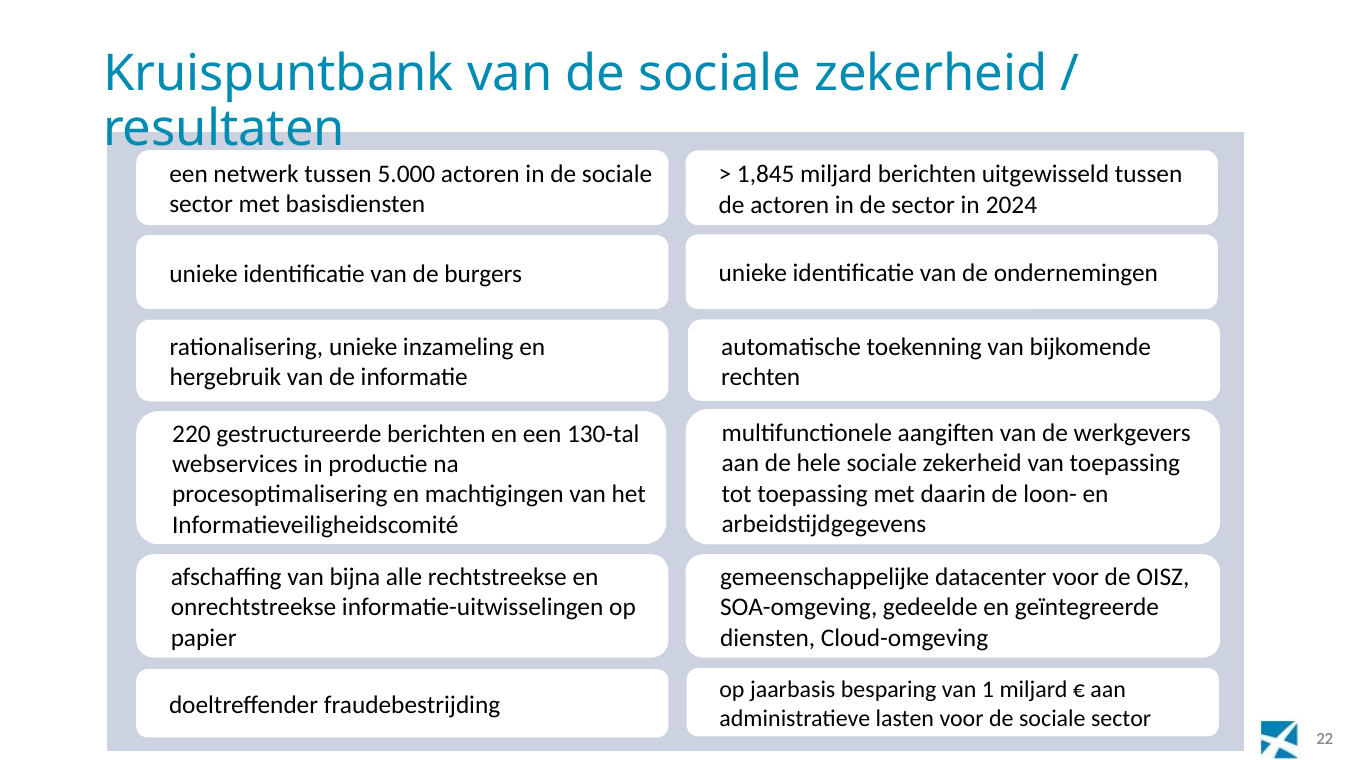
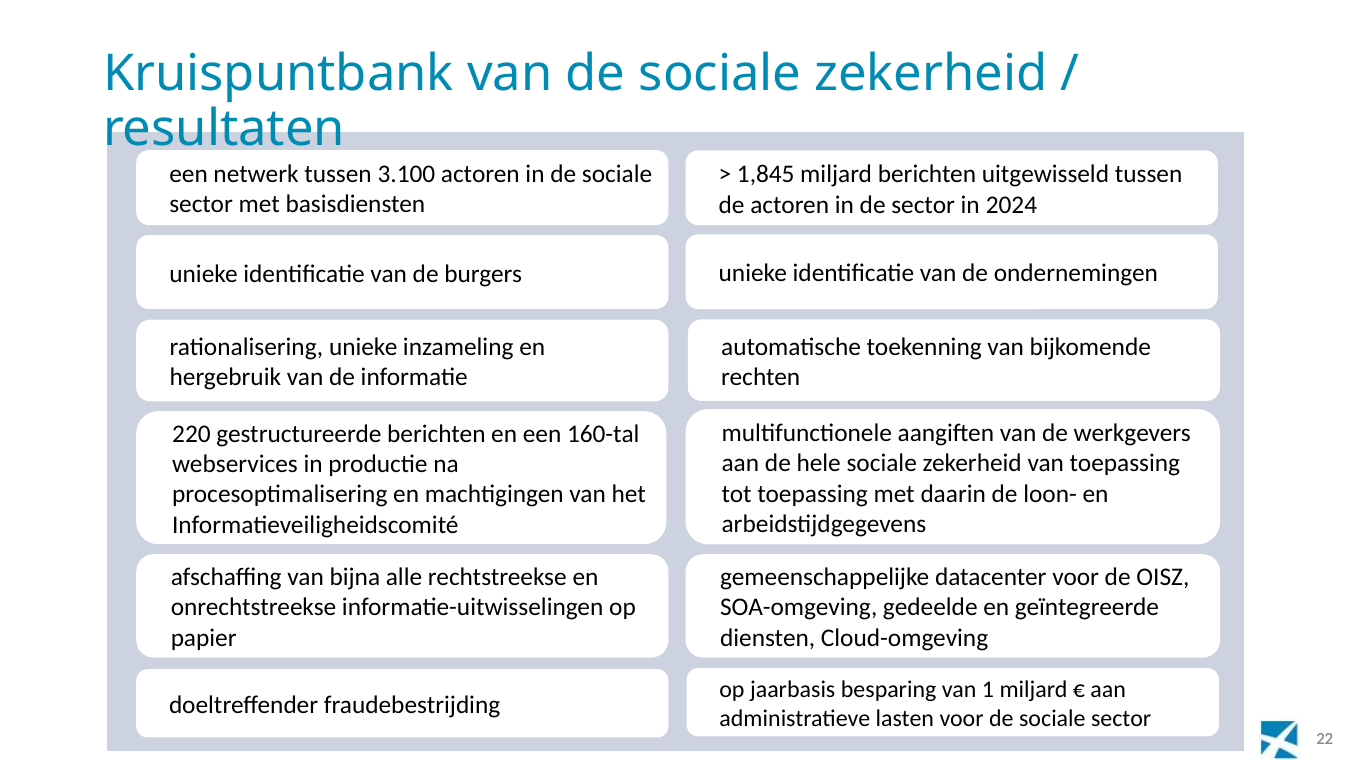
5.000: 5.000 -> 3.100
130-tal: 130-tal -> 160-tal
